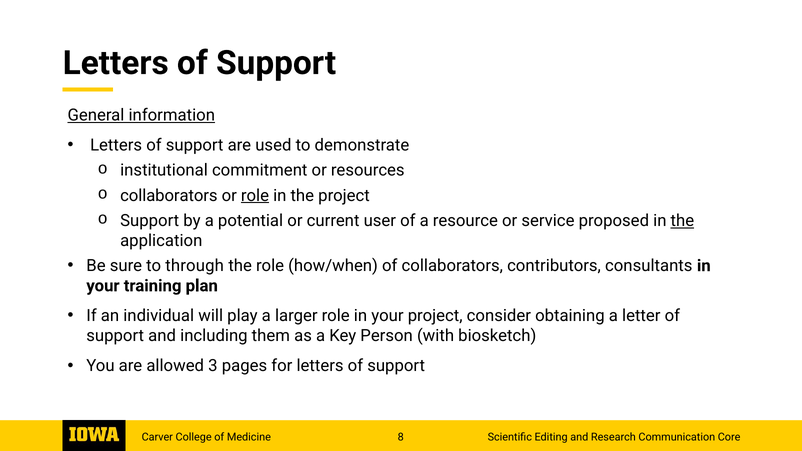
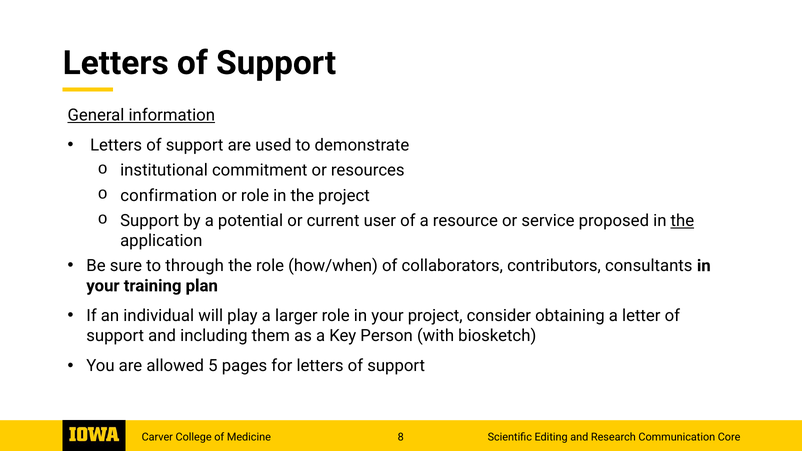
collaborators at (169, 196): collaborators -> confirmation
role at (255, 196) underline: present -> none
3: 3 -> 5
